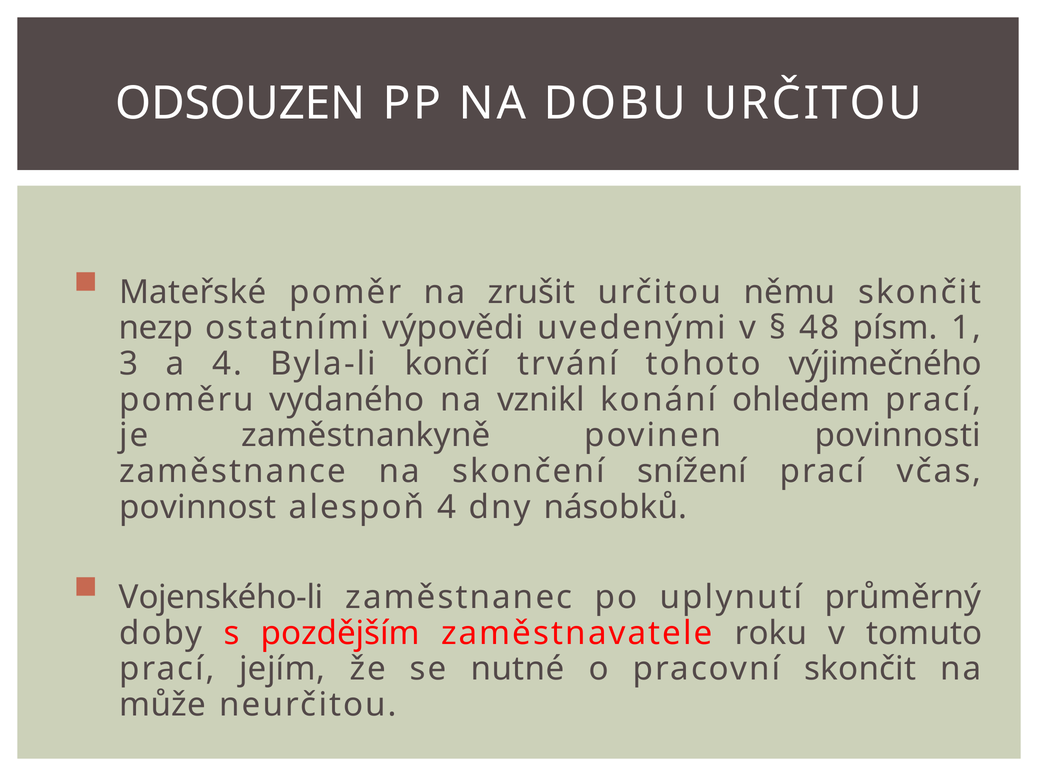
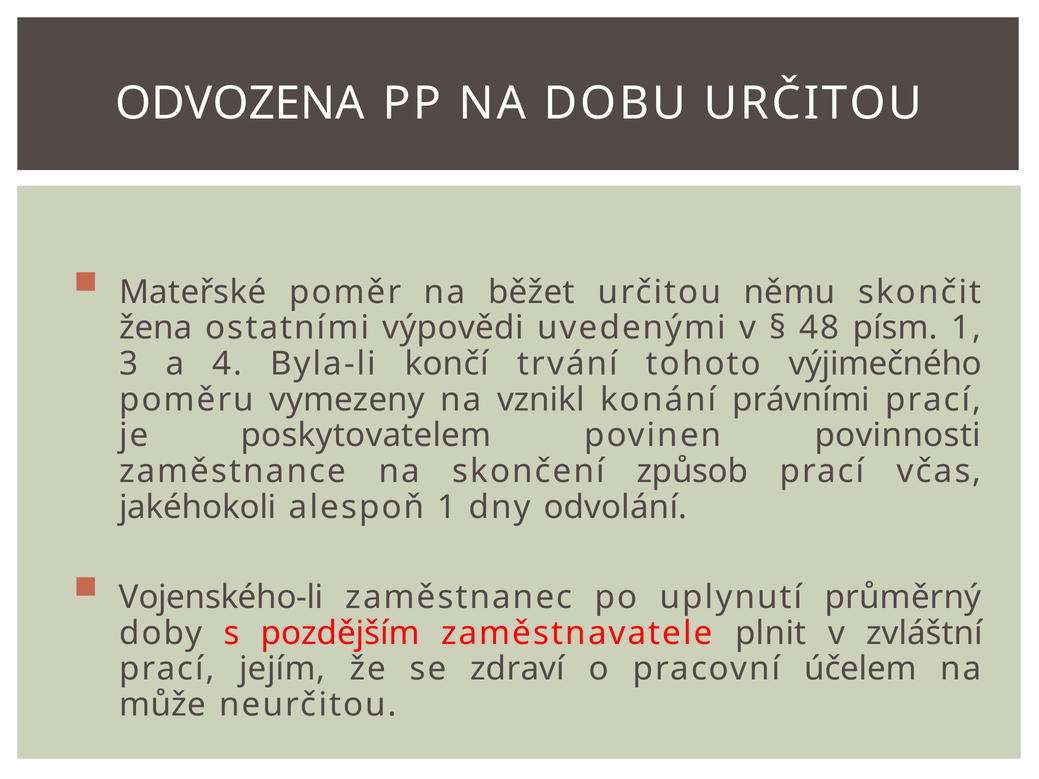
ODSOUZEN: ODSOUZEN -> ODVOZENA
zrušit: zrušit -> běžet
nezp: nezp -> žena
vydaného: vydaného -> vymezeny
ohledem: ohledem -> právními
zaměstnankyně: zaměstnankyně -> poskytovatelem
snížení: snížení -> způsob
povinnost: povinnost -> jakéhokoli
alespoň 4: 4 -> 1
násobků: násobků -> odvolání
roku: roku -> plnit
tomuto: tomuto -> zvláštní
nutné: nutné -> zdraví
pracovní skončit: skončit -> účelem
